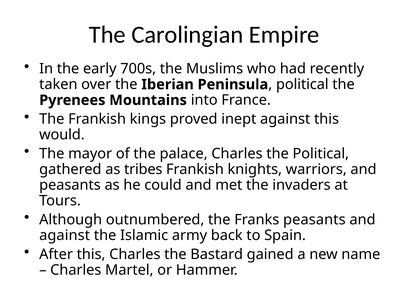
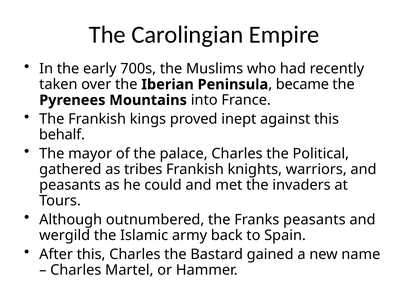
political at (302, 84): political -> became
would: would -> behalf
against at (65, 235): against -> wergild
